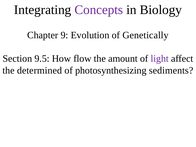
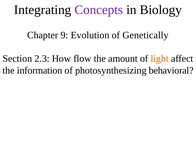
9.5: 9.5 -> 2.3
light colour: purple -> orange
determined: determined -> information
sediments: sediments -> behavioral
